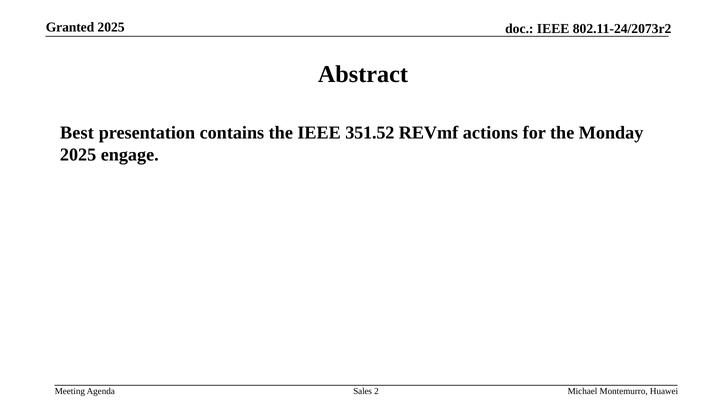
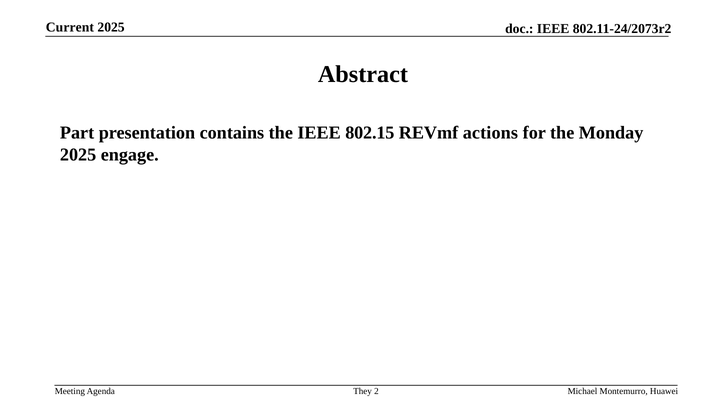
Granted: Granted -> Current
Best: Best -> Part
351.52: 351.52 -> 802.15
Sales: Sales -> They
